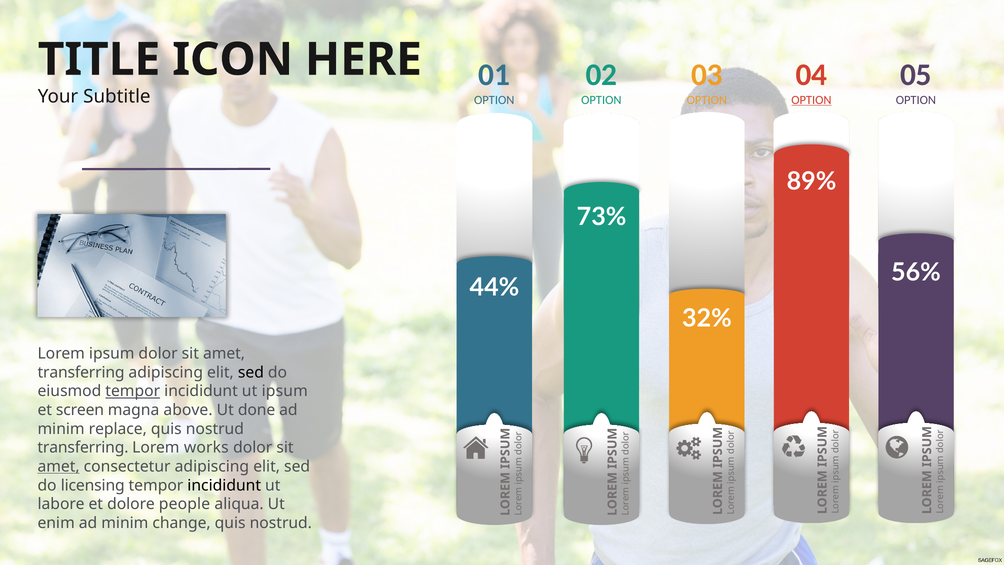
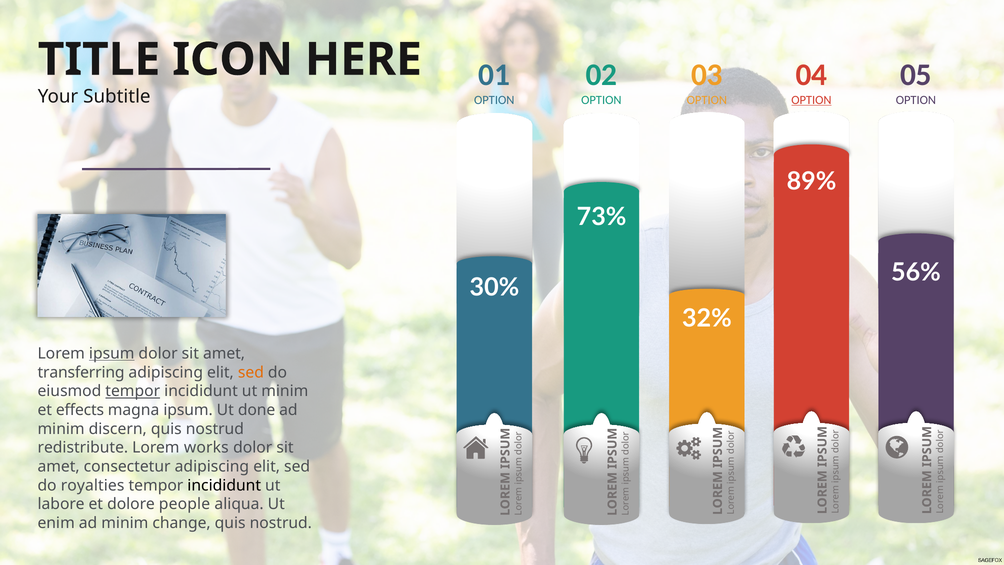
44%: 44% -> 30%
ipsum at (112, 353) underline: none -> present
sed at (251, 372) colour: black -> orange
ut ipsum: ipsum -> minim
screen: screen -> effects
magna above: above -> ipsum
replace: replace -> discern
transferring at (83, 447): transferring -> redistribute
amet at (59, 466) underline: present -> none
licensing: licensing -> royalties
